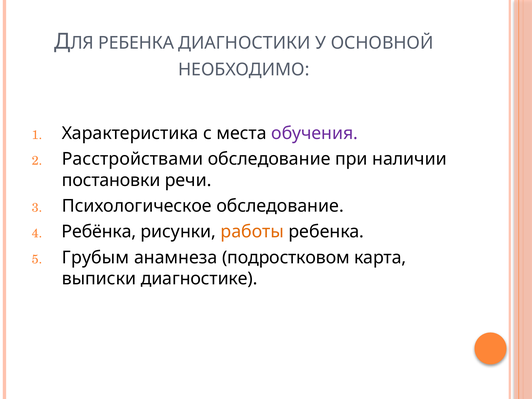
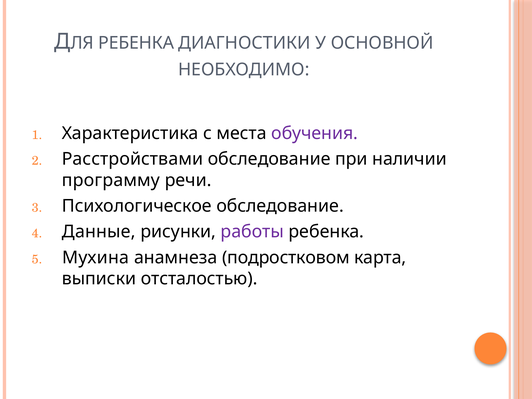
постановки: постановки -> программу
Ребёнка: Ребёнка -> Данные
работы colour: orange -> purple
Грубым: Грубым -> Мухина
диагностике: диагностике -> отсталостью
